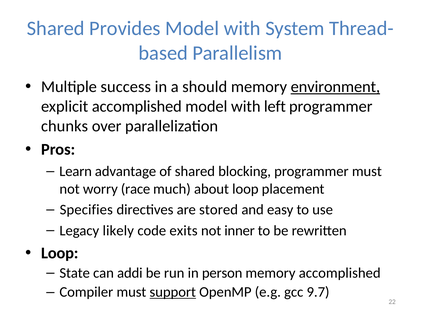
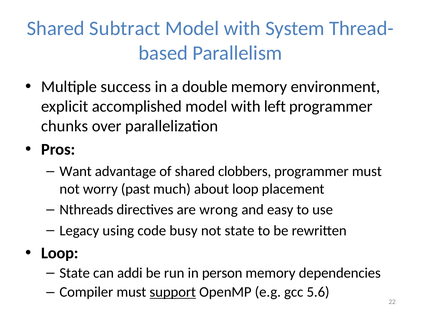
Provides: Provides -> Subtract
should: should -> double
environment underline: present -> none
Learn: Learn -> Want
blocking: blocking -> clobbers
race: race -> past
Specifies: Specifies -> Nthreads
stored: stored -> wrong
likely: likely -> using
exits: exits -> busy
not inner: inner -> state
memory accomplished: accomplished -> dependencies
9.7: 9.7 -> 5.6
